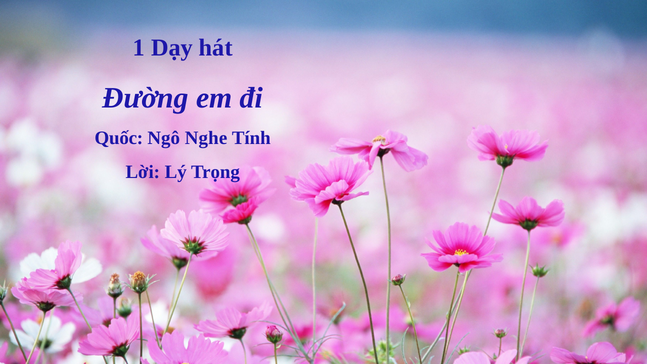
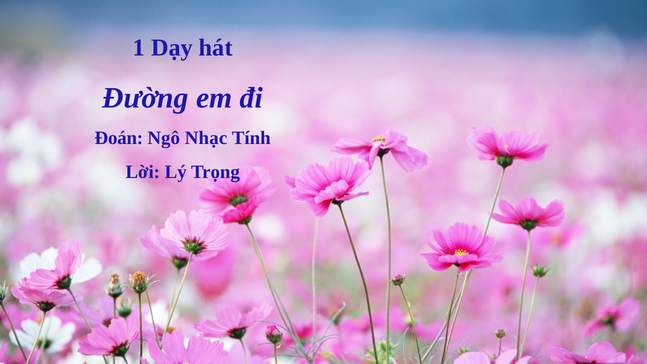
Quốc: Quốc -> Đoán
Nghe: Nghe -> Nhạc
